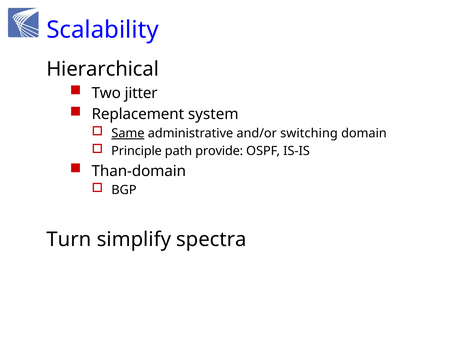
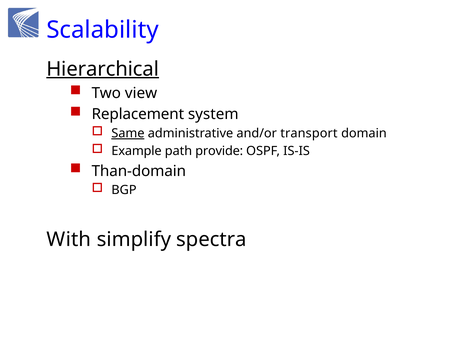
Hierarchical underline: none -> present
jitter: jitter -> view
switching: switching -> transport
Principle: Principle -> Example
Turn: Turn -> With
